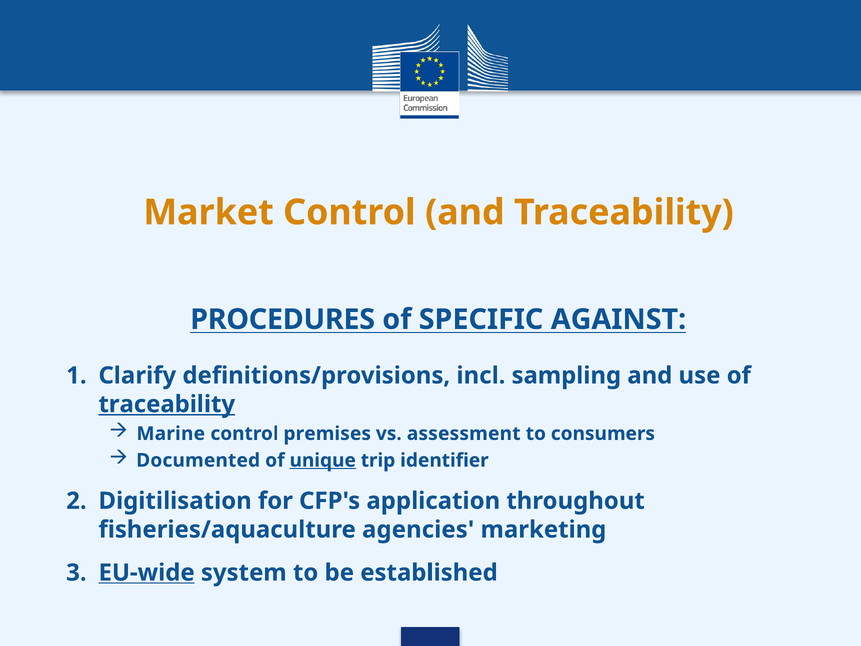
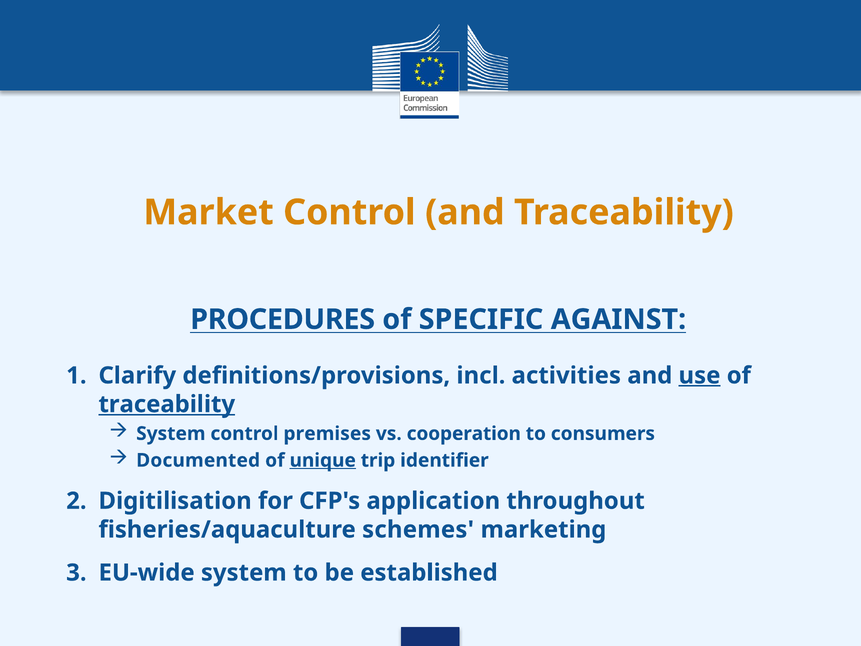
sampling: sampling -> activities
use underline: none -> present
Marine at (171, 433): Marine -> System
assessment: assessment -> cooperation
agencies: agencies -> schemes
EU-wide underline: present -> none
